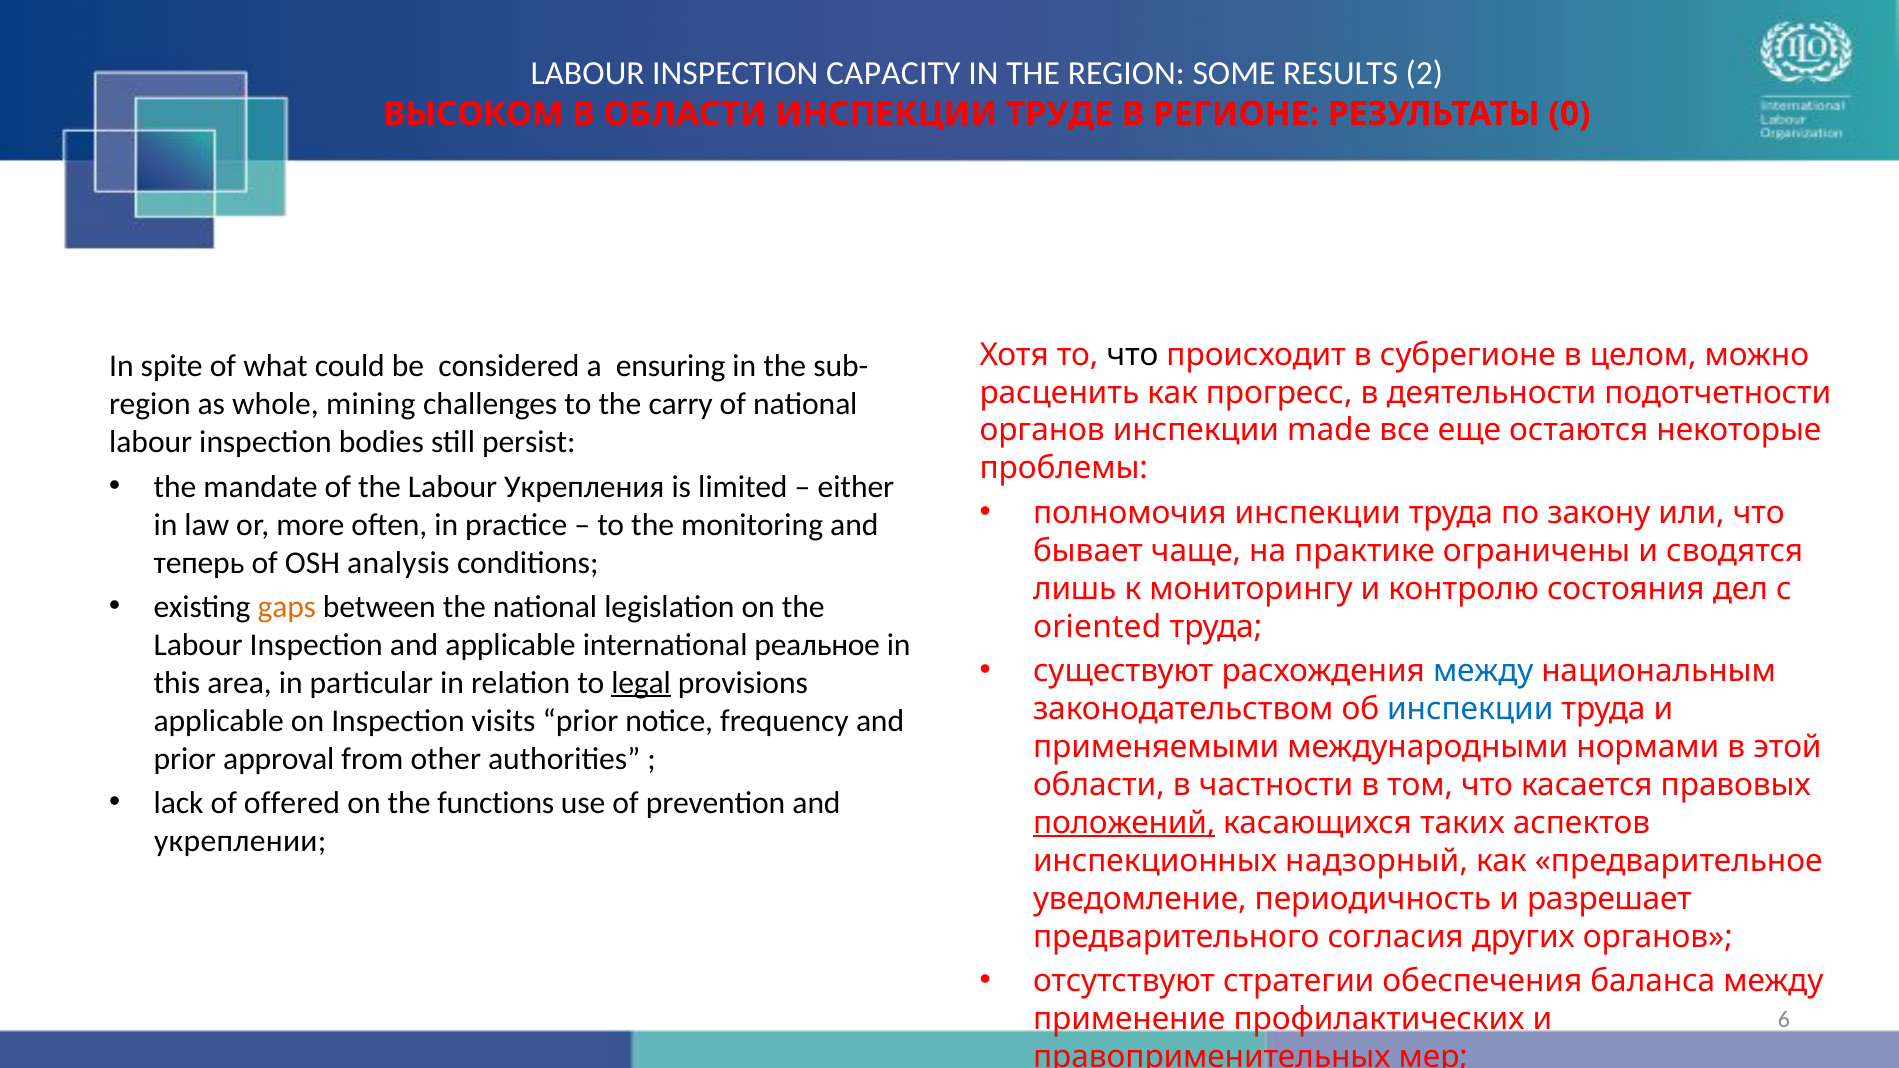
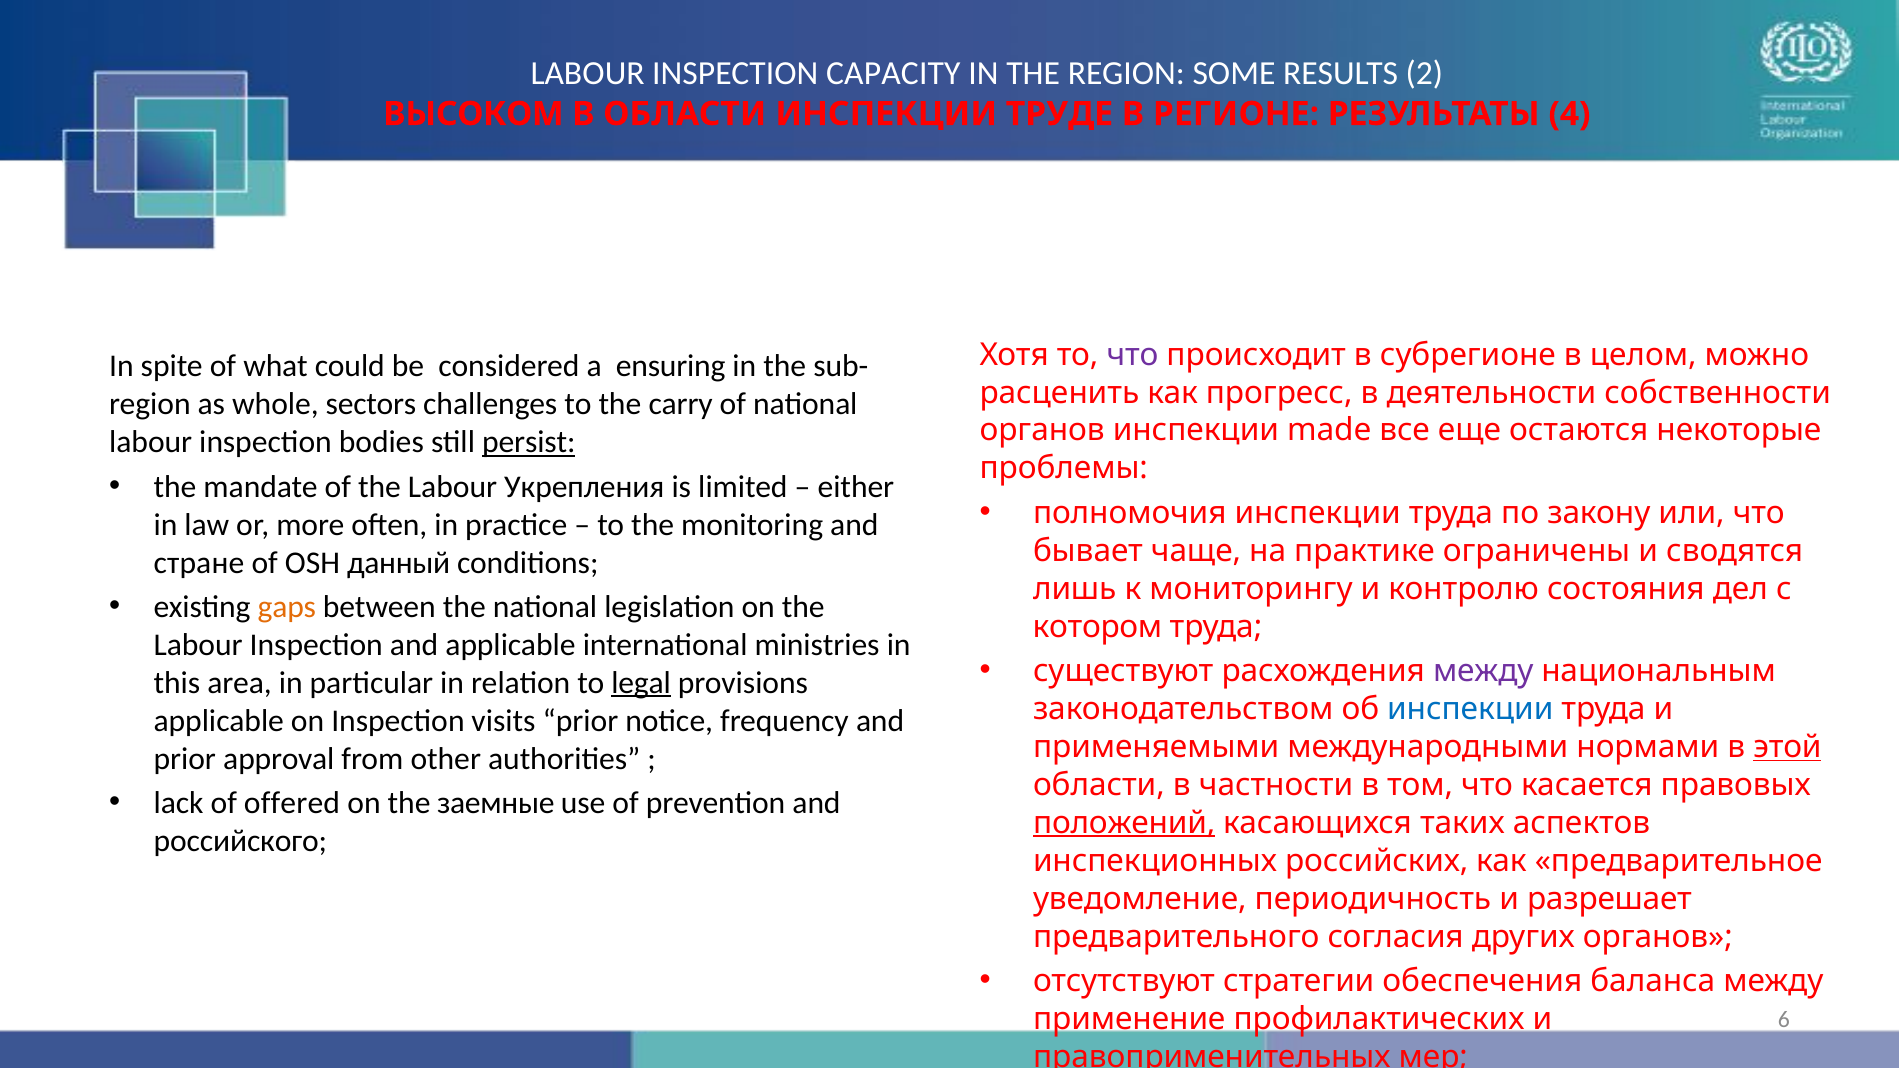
0: 0 -> 4
что at (1132, 355) colour: black -> purple
подотчетности: подотчетности -> собственности
mining: mining -> sectors
persist underline: none -> present
теперь: теперь -> стране
analysis: analysis -> данный
oriented: oriented -> котором
реальное: реальное -> ministries
между at (1483, 671) colour: blue -> purple
этой underline: none -> present
functions: functions -> заемные
укреплении: укреплении -> российского
надзорный: надзорный -> российских
